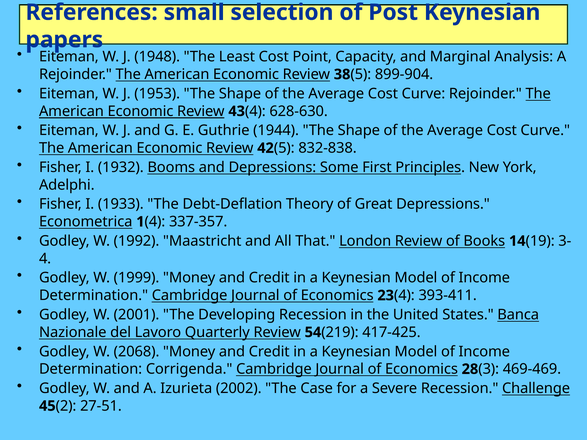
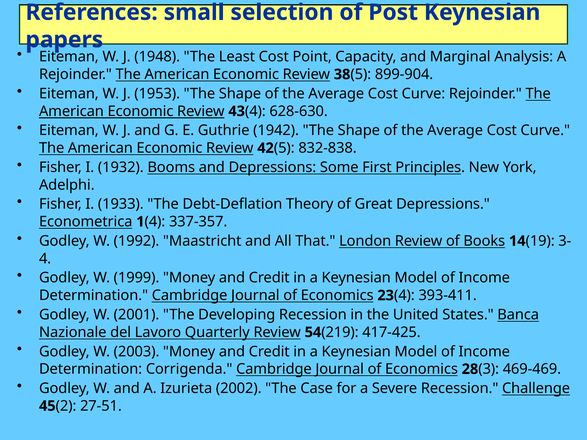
1944: 1944 -> 1942
2068: 2068 -> 2003
